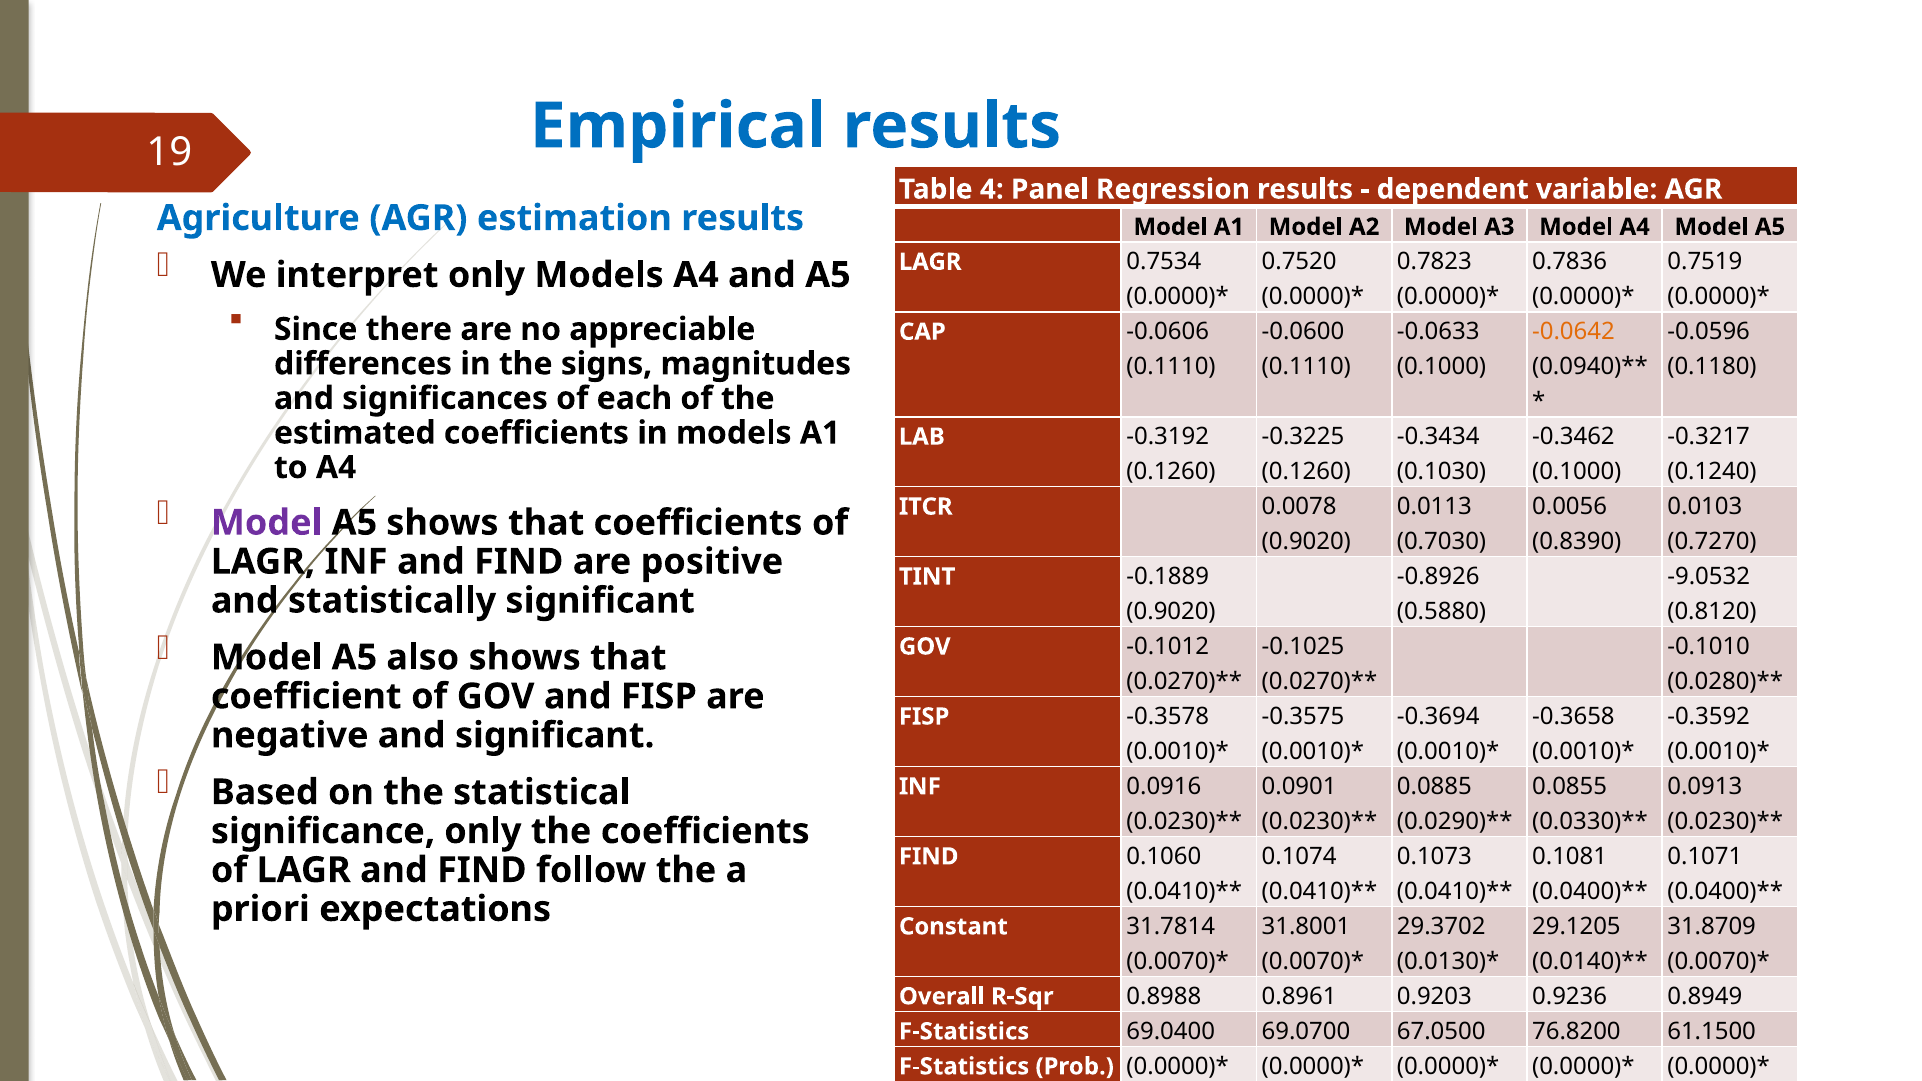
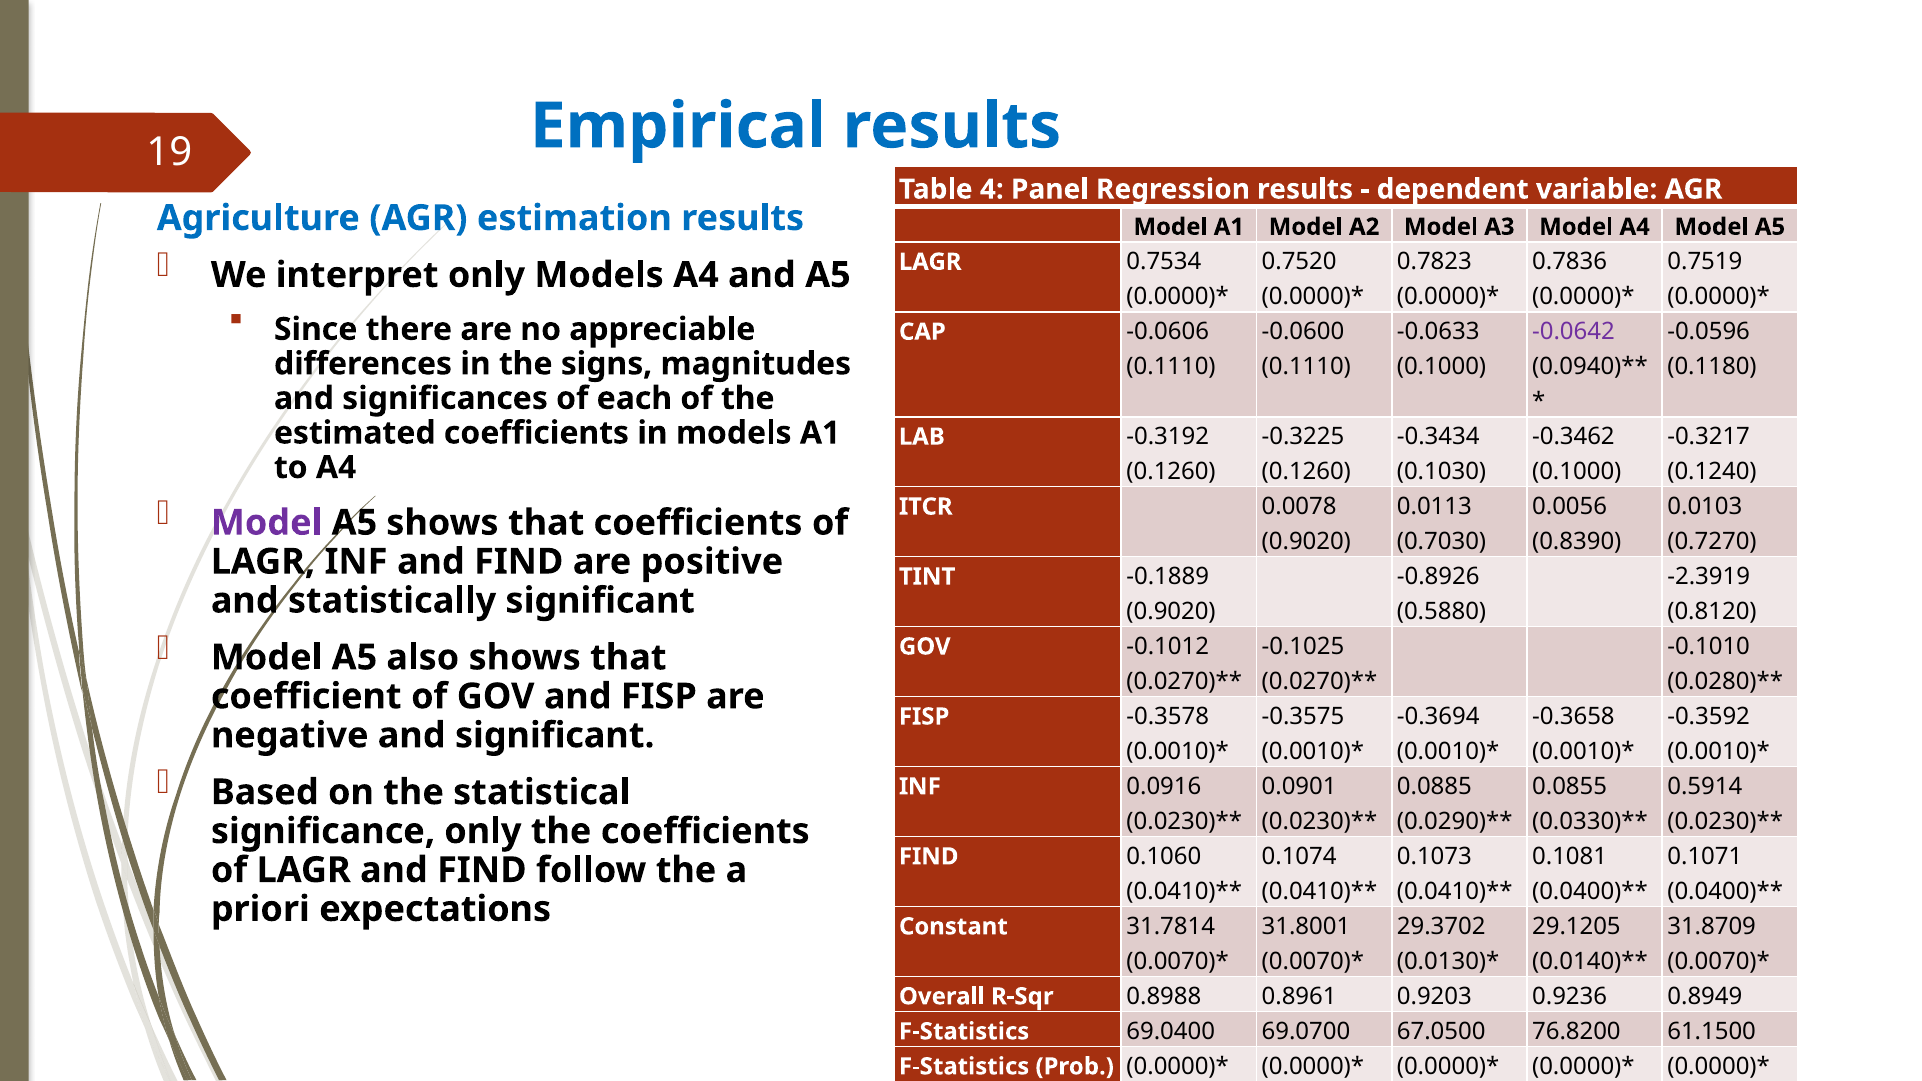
-0.0642 colour: orange -> purple
-9.0532: -9.0532 -> -2.3919
0.0913: 0.0913 -> 0.5914
